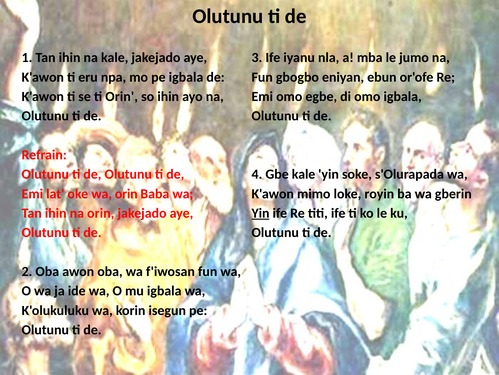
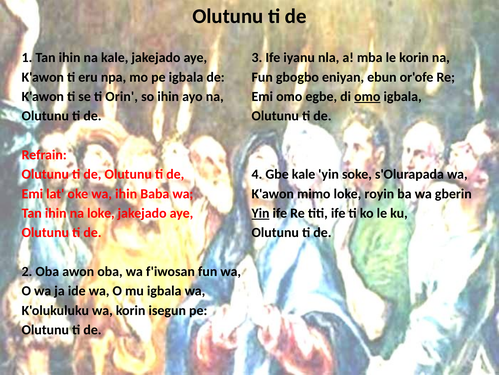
le jumo: jumo -> korin
omo at (367, 96) underline: none -> present
wa orin: orin -> ihin
na orin: orin -> loke
